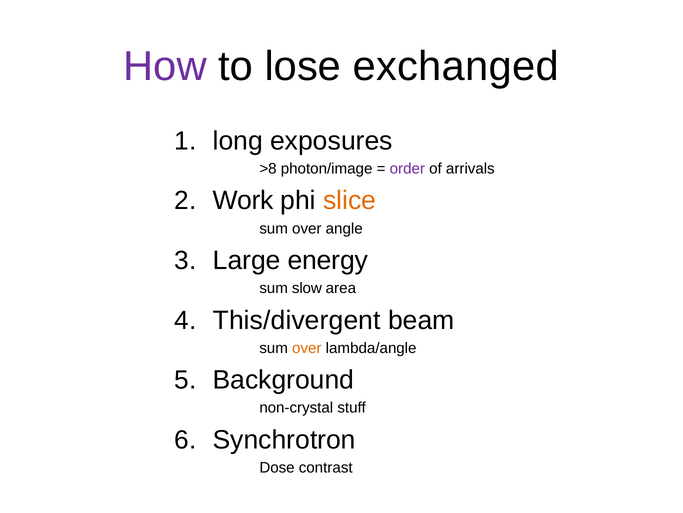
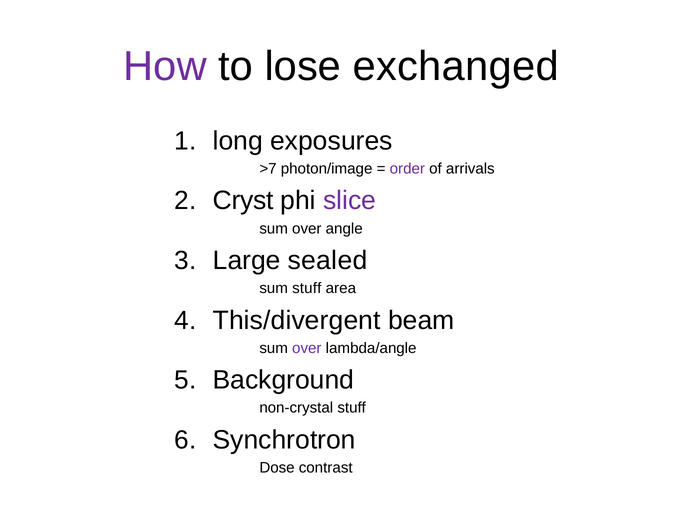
>8: >8 -> >7
Work: Work -> Cryst
slice colour: orange -> purple
energy: energy -> sealed
sum slow: slow -> stuff
over at (307, 348) colour: orange -> purple
